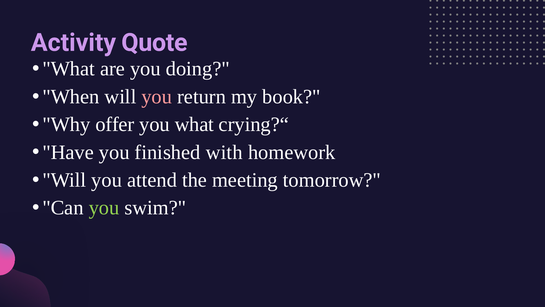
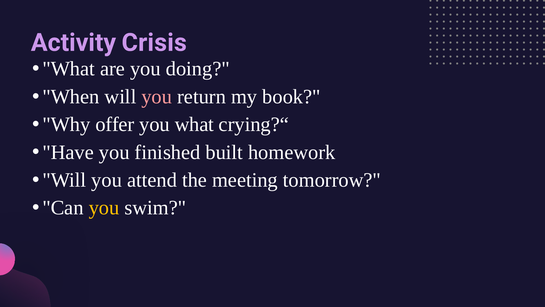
Quote: Quote -> Crisis
with: with -> built
you at (104, 208) colour: light green -> yellow
